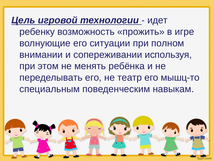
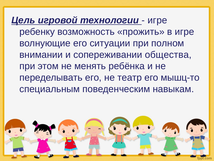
идет at (157, 20): идет -> игре
используя: используя -> общества
